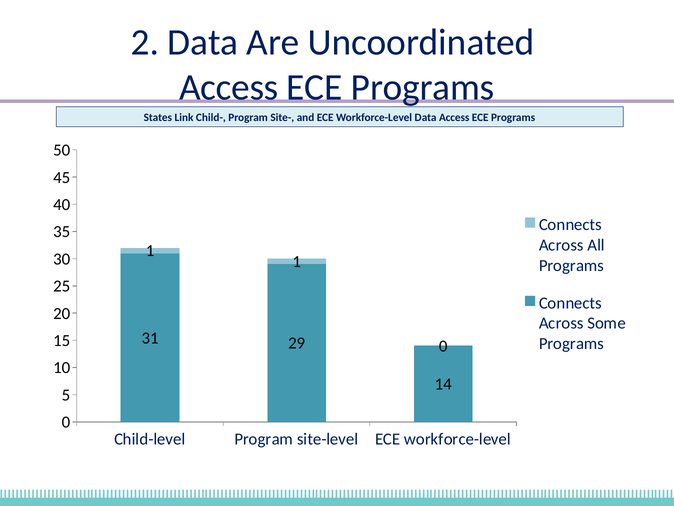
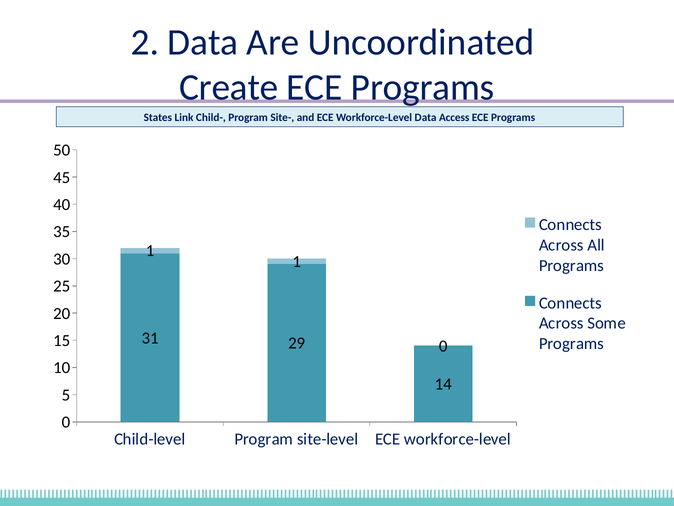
Access at (229, 87): Access -> Create
